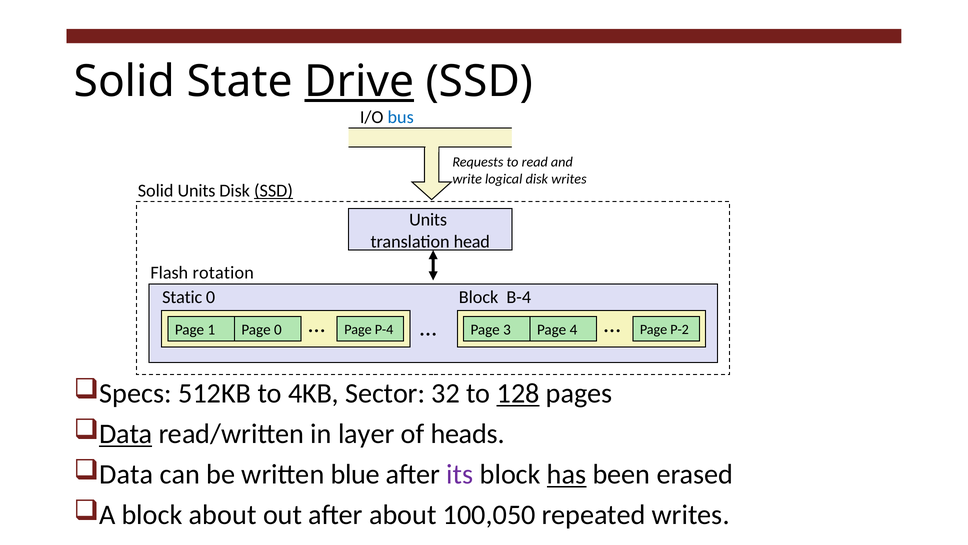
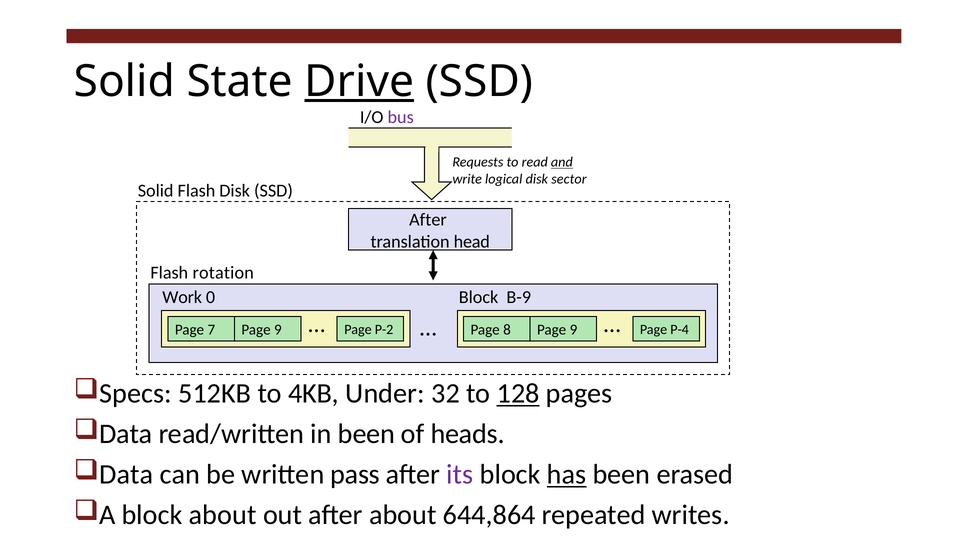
bus colour: blue -> purple
and underline: none -> present
disk writes: writes -> sector
Solid Units: Units -> Flash
SSD at (274, 190) underline: present -> none
Units at (428, 220): Units -> After
Static: Static -> Work
B-4: B-4 -> B-9
3: 3 -> 8
4 at (574, 330): 4 -> 9
P-2: P-2 -> P-4
1: 1 -> 7
0 at (278, 330): 0 -> 9
P-4: P-4 -> P-2
Sector: Sector -> Under
Data at (126, 434) underline: present -> none
in layer: layer -> been
blue: blue -> pass
100,050: 100,050 -> 644,864
